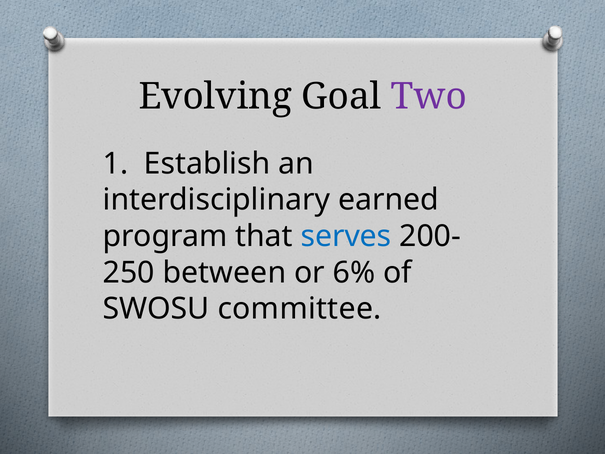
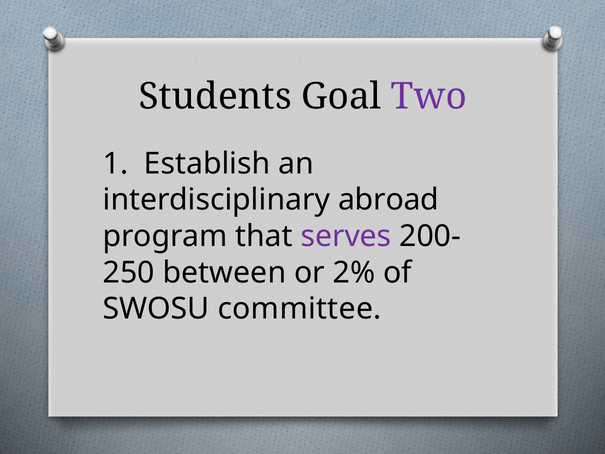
Evolving: Evolving -> Students
earned: earned -> abroad
serves colour: blue -> purple
6%: 6% -> 2%
